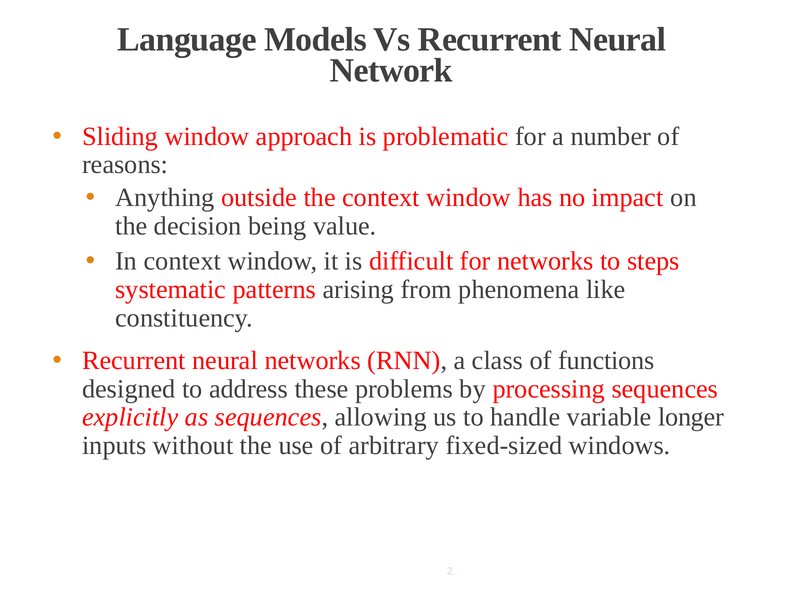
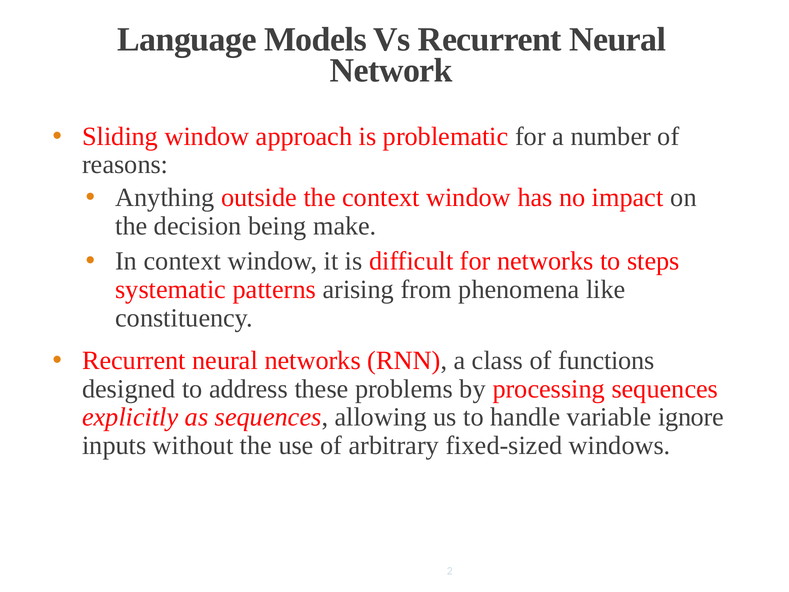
value: value -> make
longer: longer -> ignore
